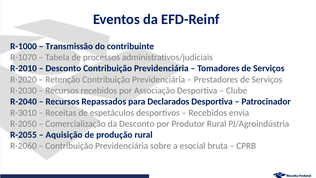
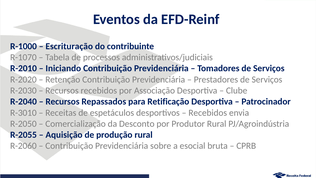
Transmissão: Transmissão -> Escrituração
Desconto at (63, 68): Desconto -> Iniciando
Declarados: Declarados -> Retificação
